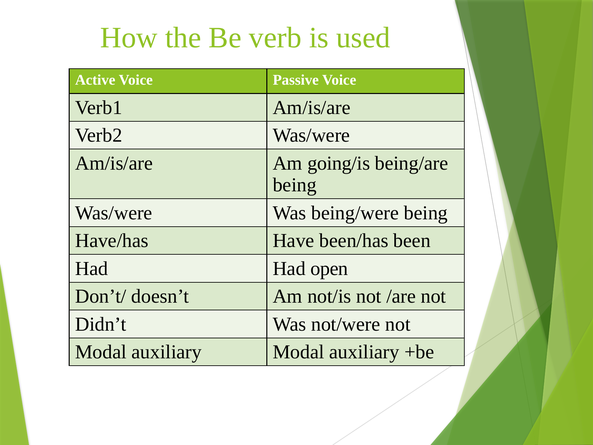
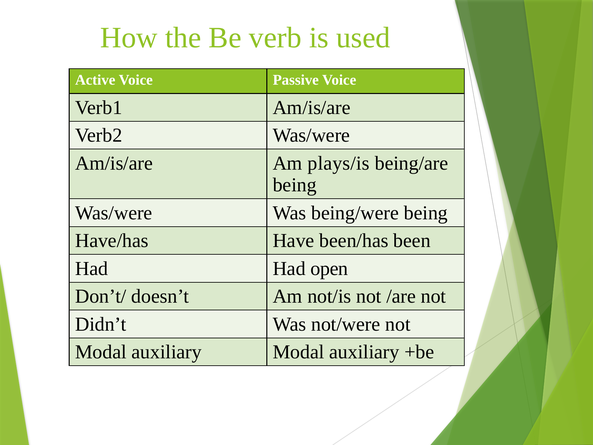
going/is: going/is -> plays/is
